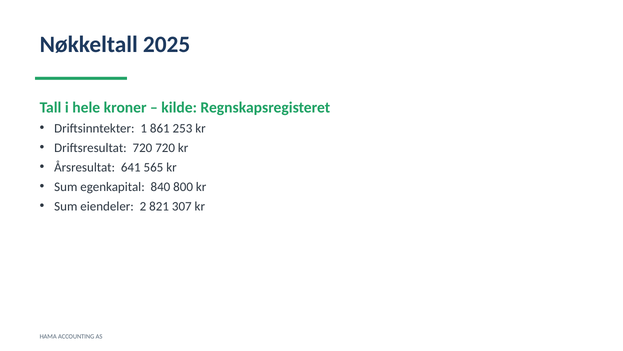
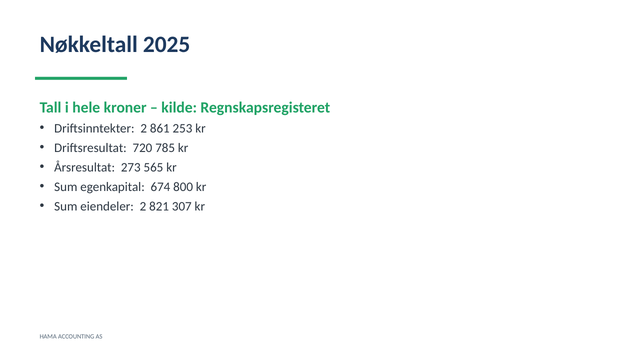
Driftsinntekter 1: 1 -> 2
720 720: 720 -> 785
641: 641 -> 273
840: 840 -> 674
